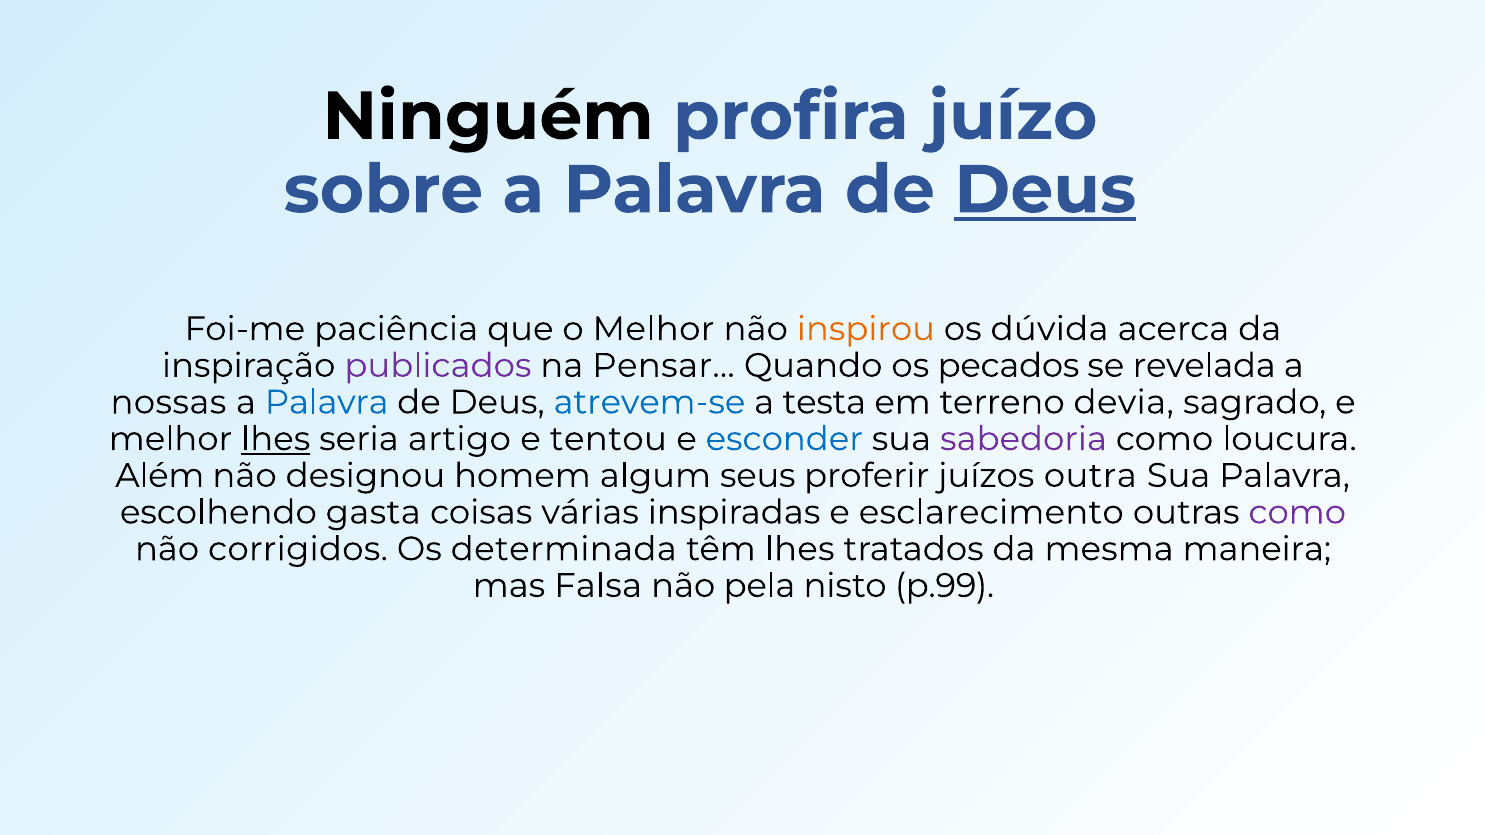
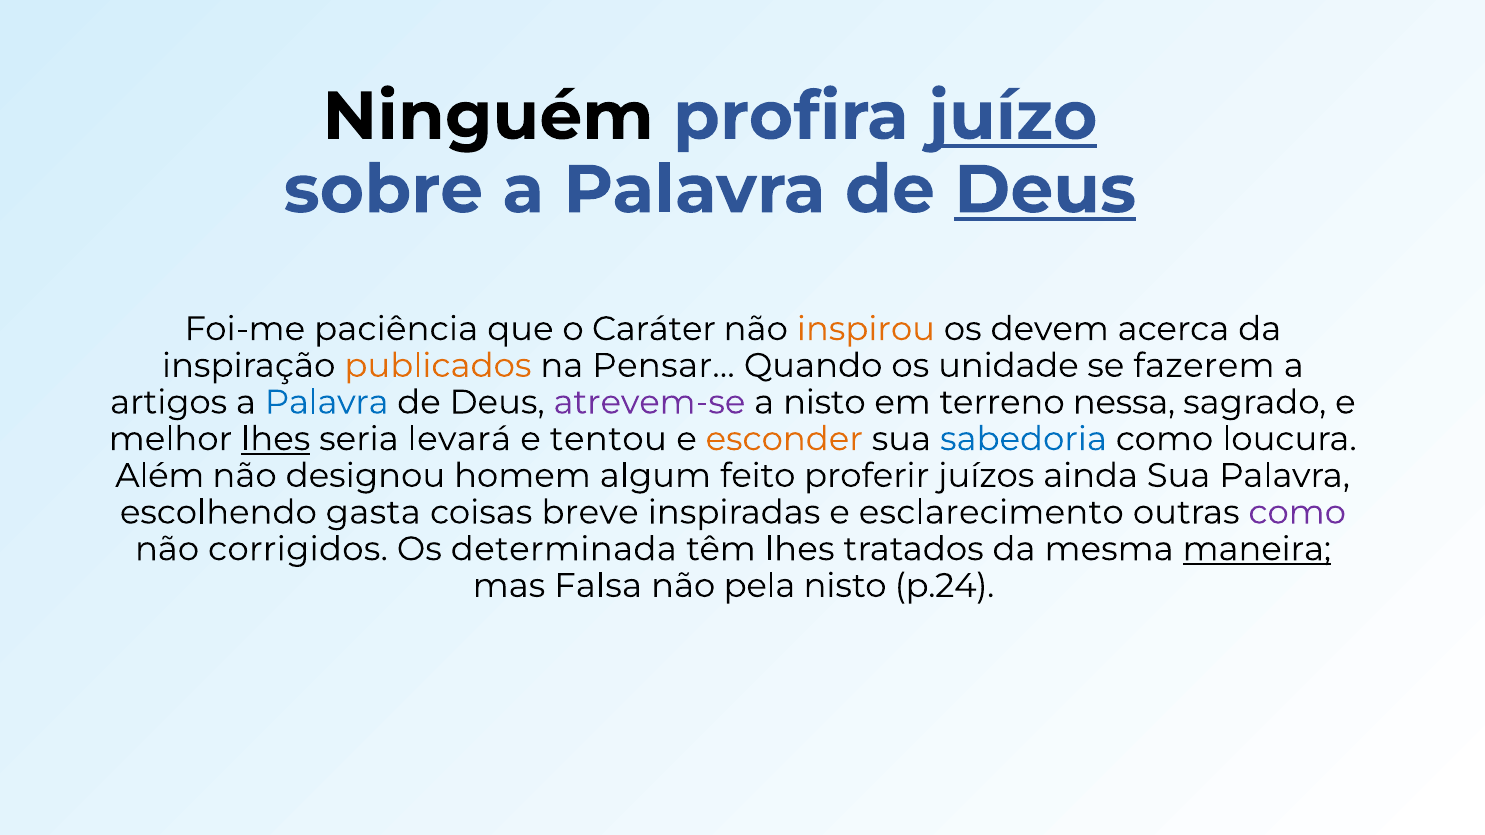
juízo underline: none -> present
o Melhor: Melhor -> Caráter
dúvida: dúvida -> devem
publicados colour: purple -> orange
pecados: pecados -> unidade
revelada: revelada -> fazerem
nossas: nossas -> artigos
atrevem-se colour: blue -> purple
a testa: testa -> nisto
devia: devia -> nessa
artigo: artigo -> levará
esconder colour: blue -> orange
sabedoria colour: purple -> blue
seus: seus -> feito
outra: outra -> ainda
várias: várias -> breve
maneira underline: none -> present
p.99: p.99 -> p.24
